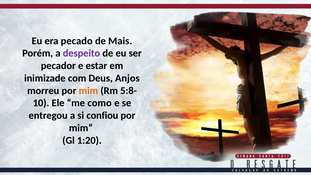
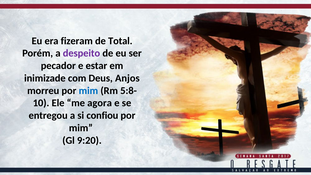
pecado: pecado -> fizeram
Mais: Mais -> Total
mim at (88, 91) colour: orange -> blue
como: como -> agora
1:20: 1:20 -> 9:20
